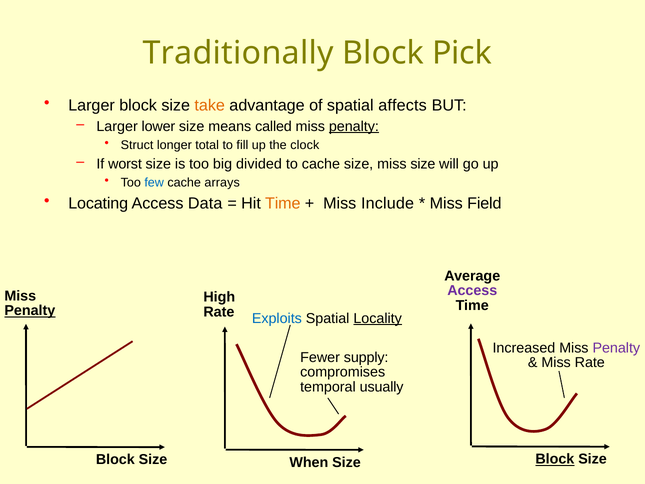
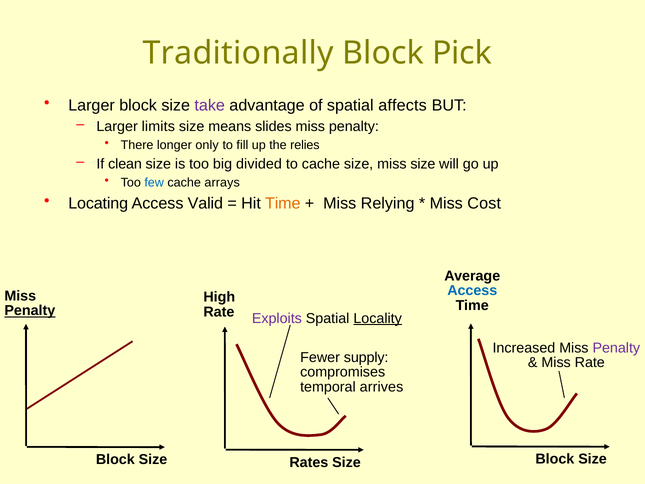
take colour: orange -> purple
lower: lower -> limits
called: called -> slides
penalty at (354, 126) underline: present -> none
Struct: Struct -> There
total: total -> only
clock: clock -> relies
worst: worst -> clean
Data: Data -> Valid
Include: Include -> Relying
Field: Field -> Cost
Access at (472, 291) colour: purple -> blue
Exploits colour: blue -> purple
usually: usually -> arrives
When: When -> Rates
Block at (555, 459) underline: present -> none
